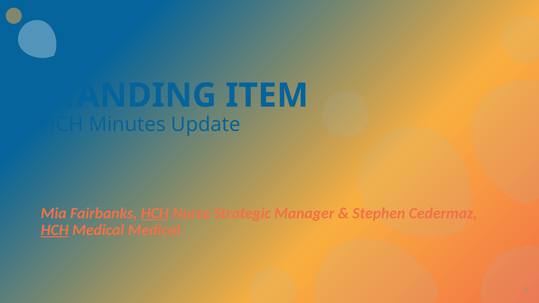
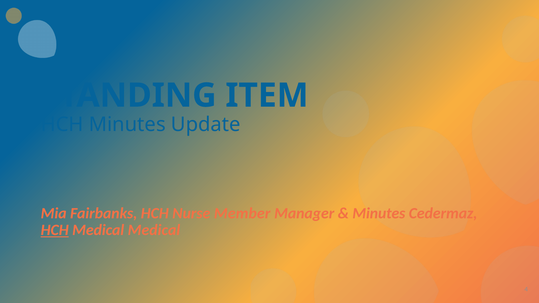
HCH at (155, 213) underline: present -> none
Strategic: Strategic -> Member
Stephen at (379, 213): Stephen -> Minutes
